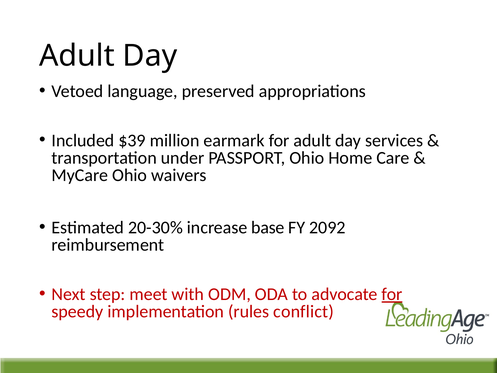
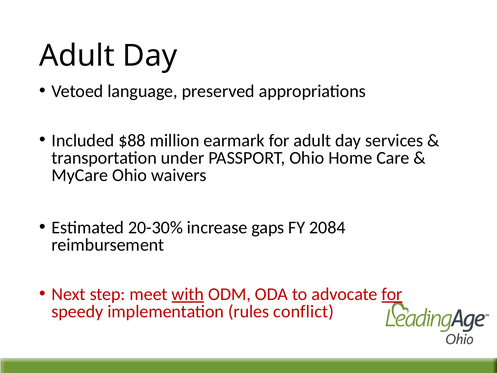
$39: $39 -> $88
base: base -> gaps
2092: 2092 -> 2084
with underline: none -> present
